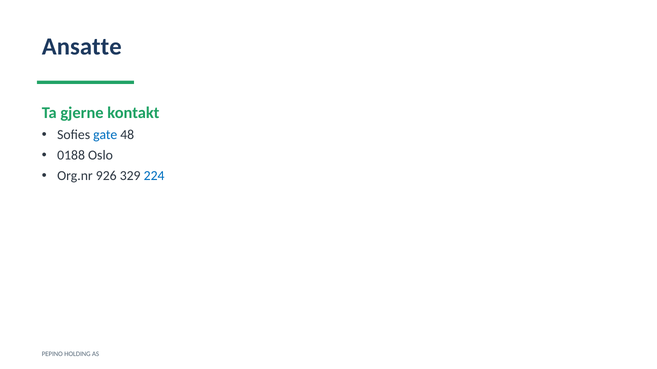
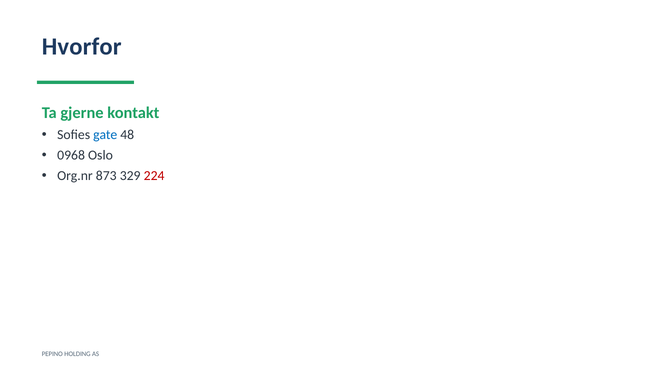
Ansatte: Ansatte -> Hvorfor
0188: 0188 -> 0968
926: 926 -> 873
224 colour: blue -> red
